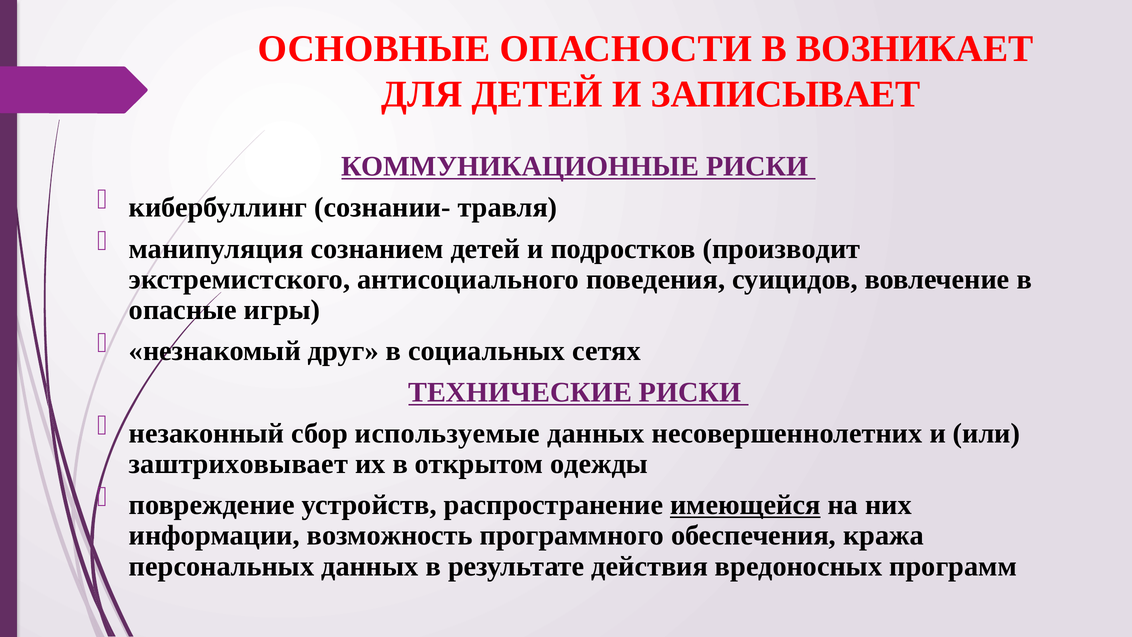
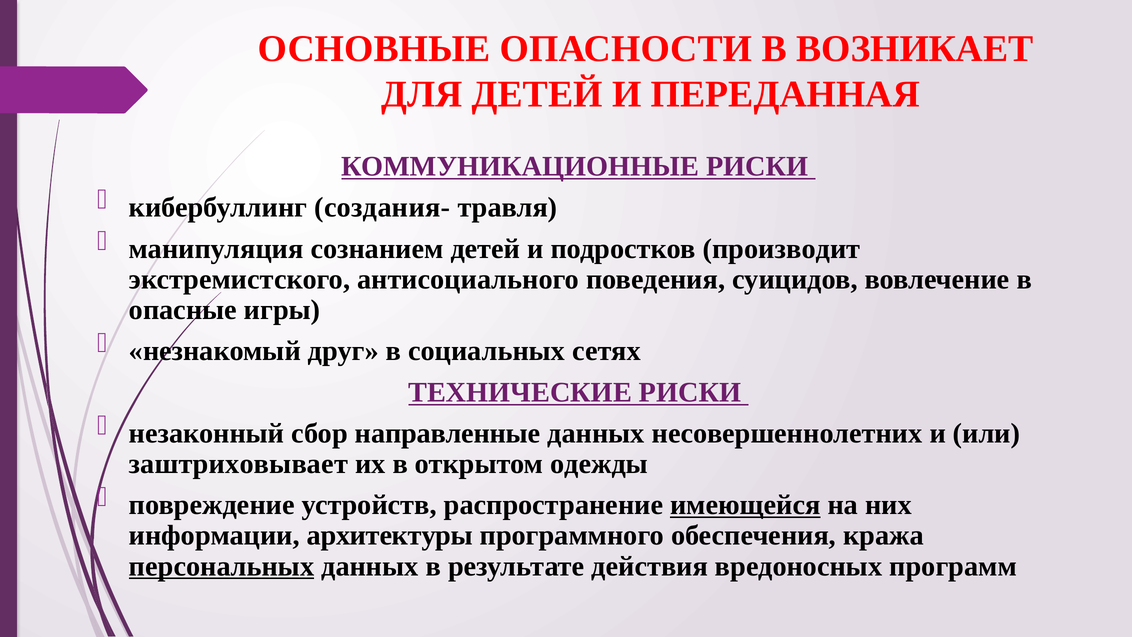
ЗАПИСЫВАЕТ: ЗАПИСЫВАЕТ -> ПЕРЕДАННАЯ
сознании-: сознании- -> создания-
используемые: используемые -> направленные
возможность: возможность -> архитектуры
персональных underline: none -> present
